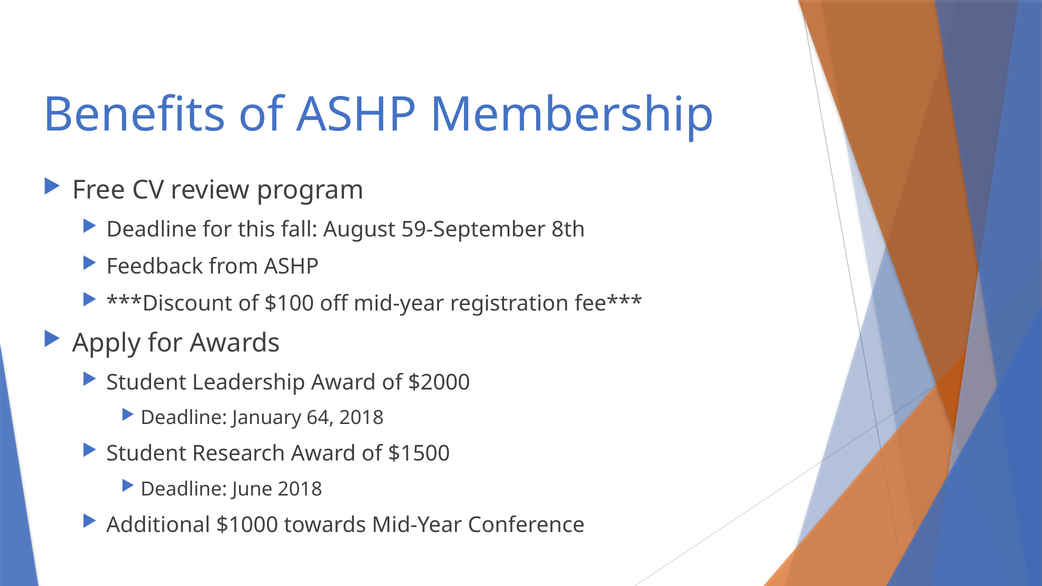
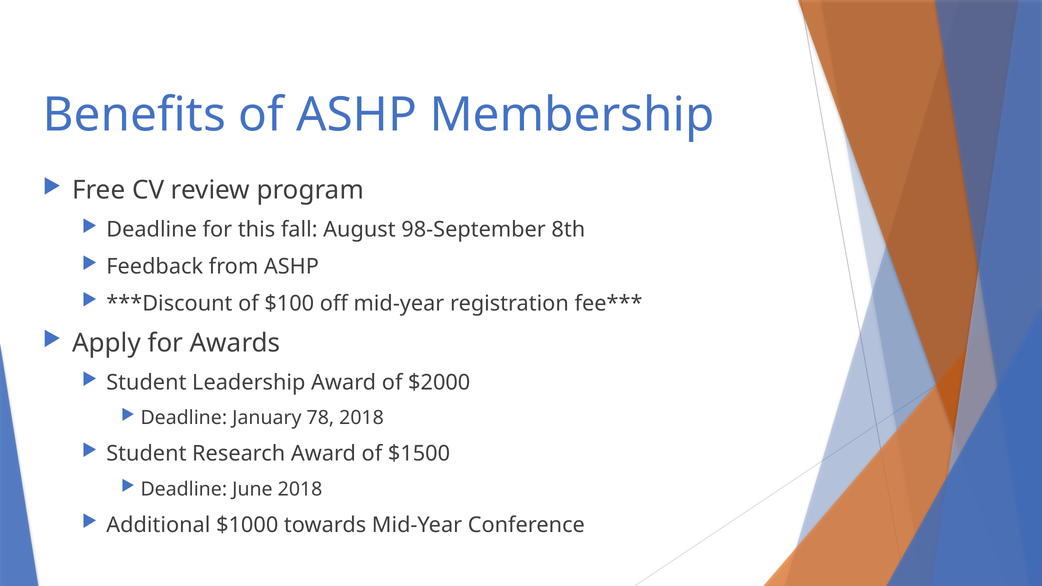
59-September: 59-September -> 98-September
64: 64 -> 78
